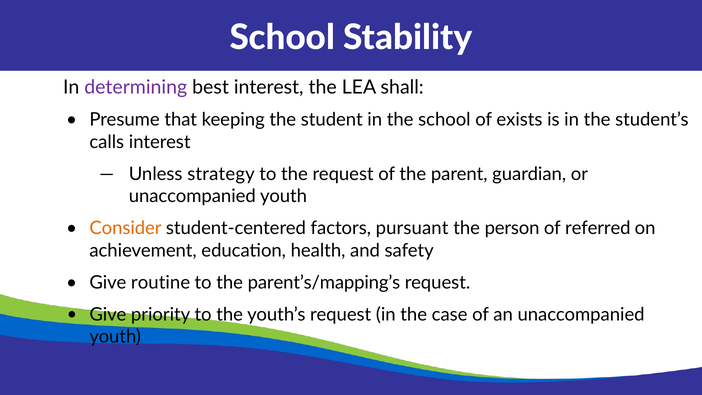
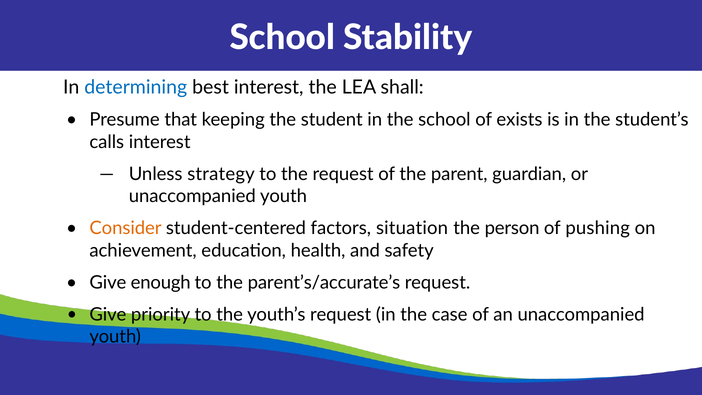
determining colour: purple -> blue
pursuant: pursuant -> situation
referred: referred -> pushing
routine: routine -> enough
parent’s/mapping’s: parent’s/mapping’s -> parent’s/accurate’s
